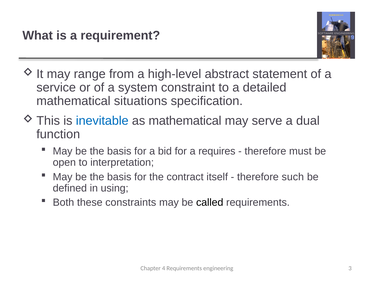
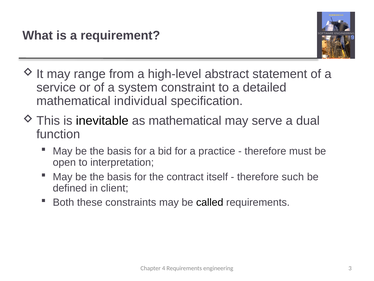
situations: situations -> individual
inevitable colour: blue -> black
requires: requires -> practice
using: using -> client
